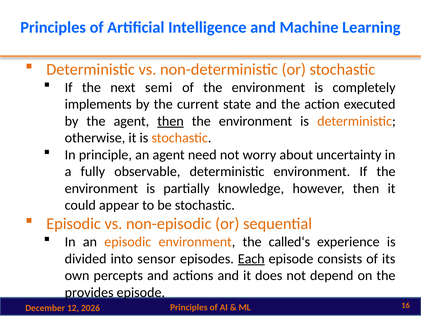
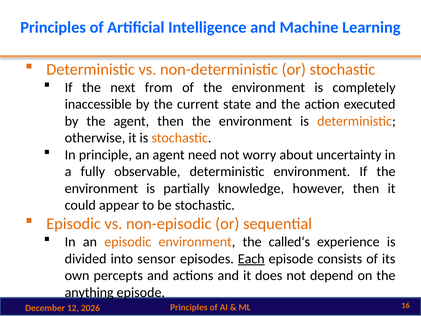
semi: semi -> from
implements: implements -> inaccessible
then at (171, 121) underline: present -> none
provides: provides -> anything
